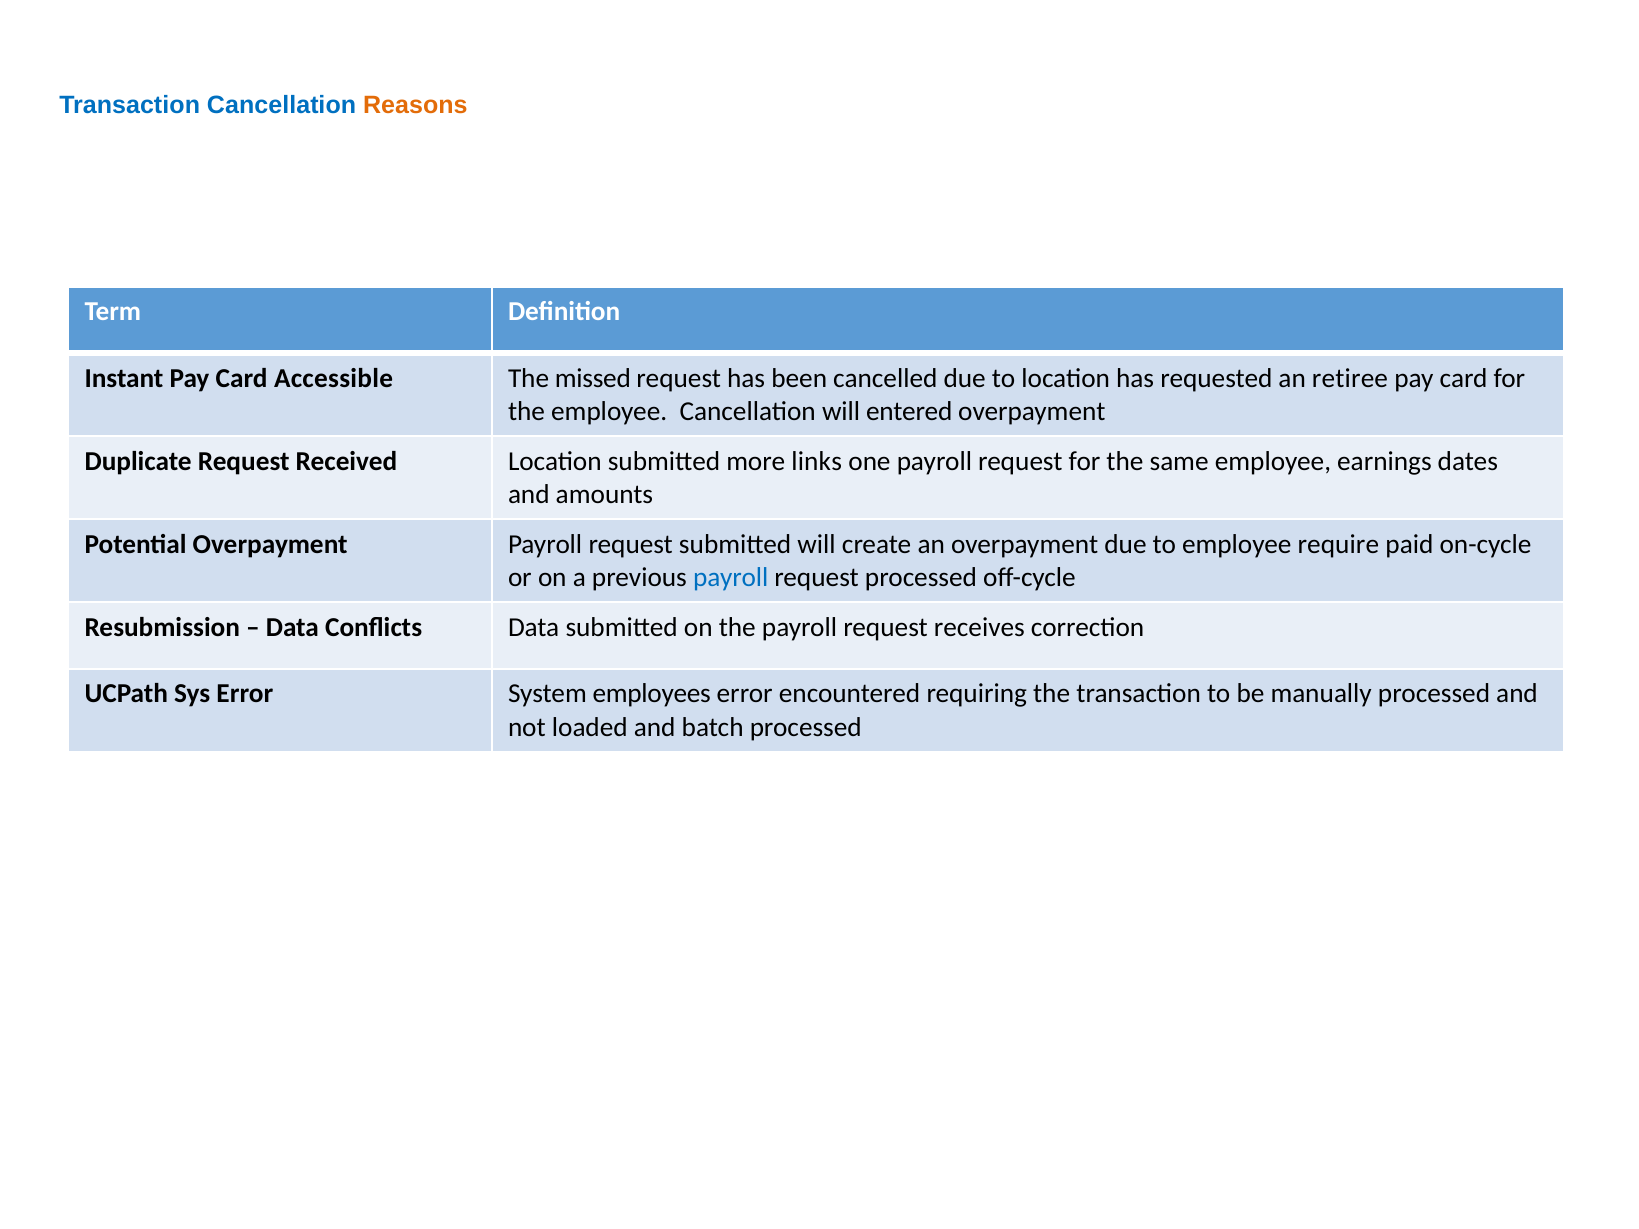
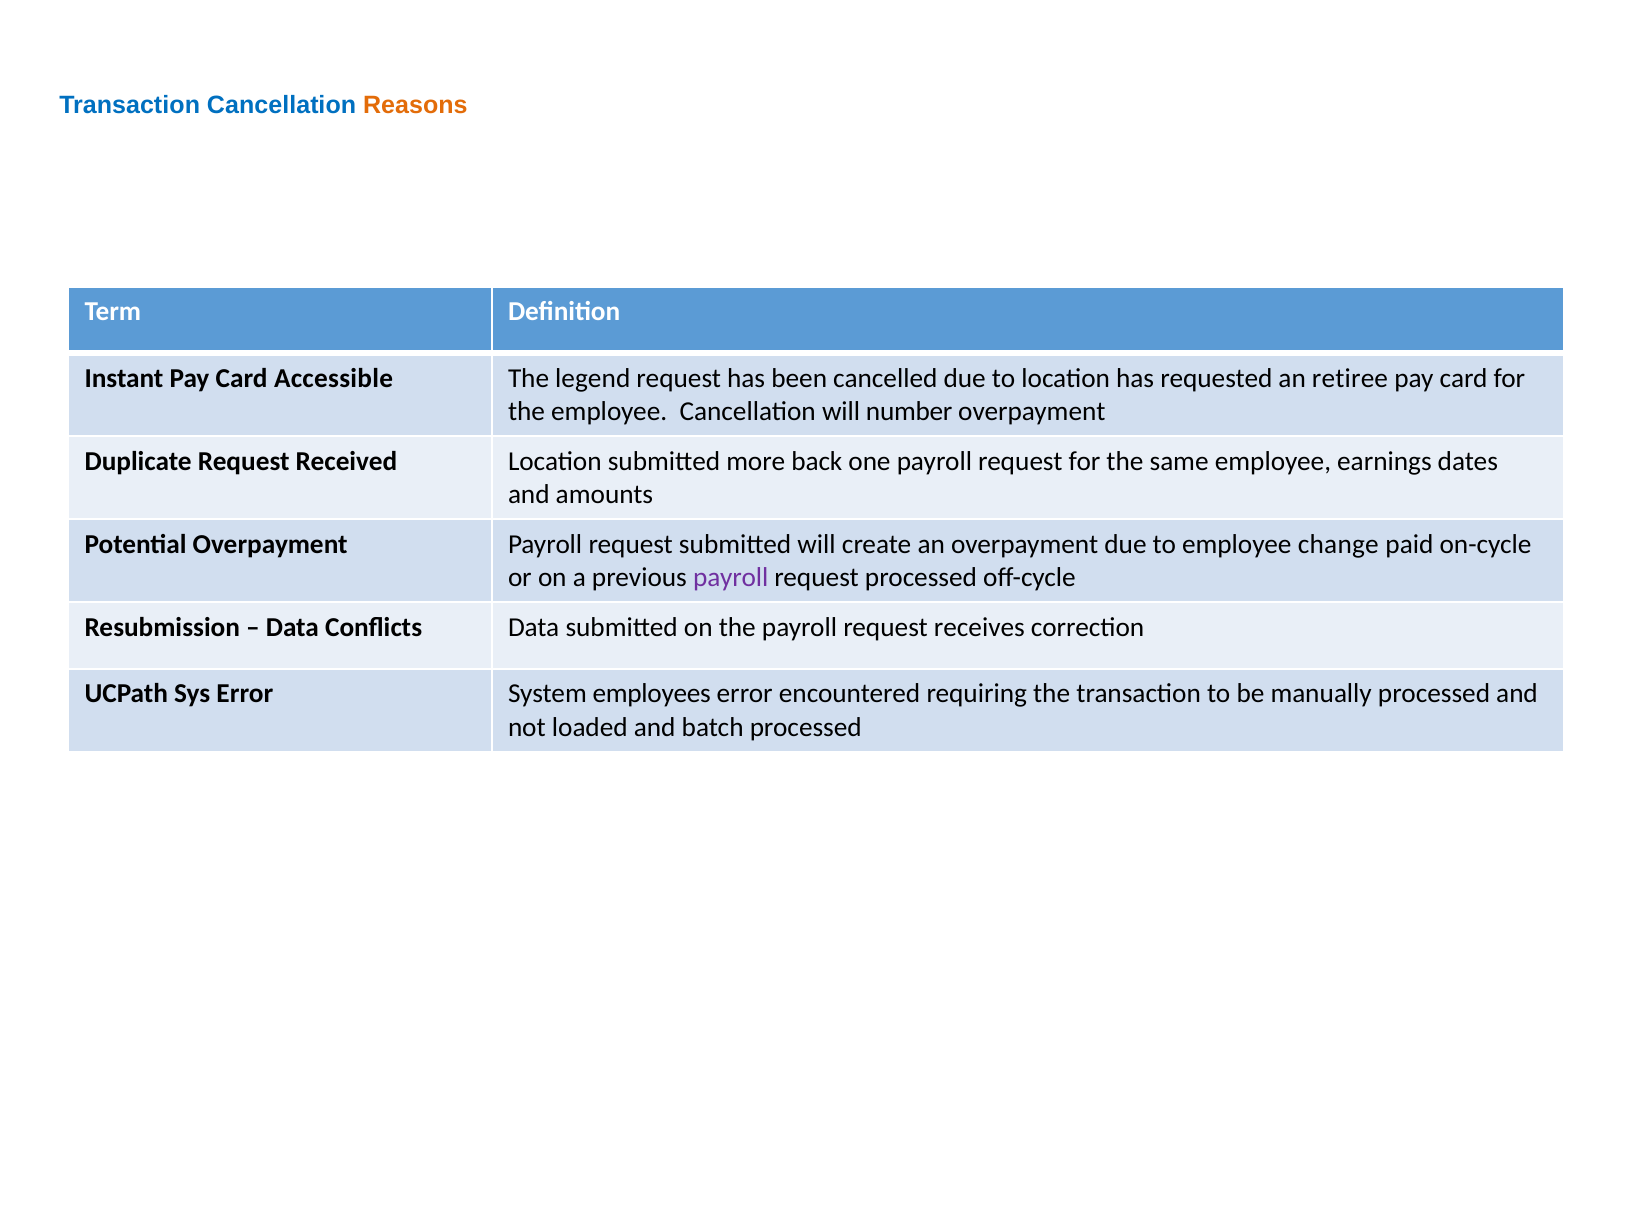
missed: missed -> legend
entered: entered -> number
links: links -> back
require: require -> change
payroll at (731, 578) colour: blue -> purple
